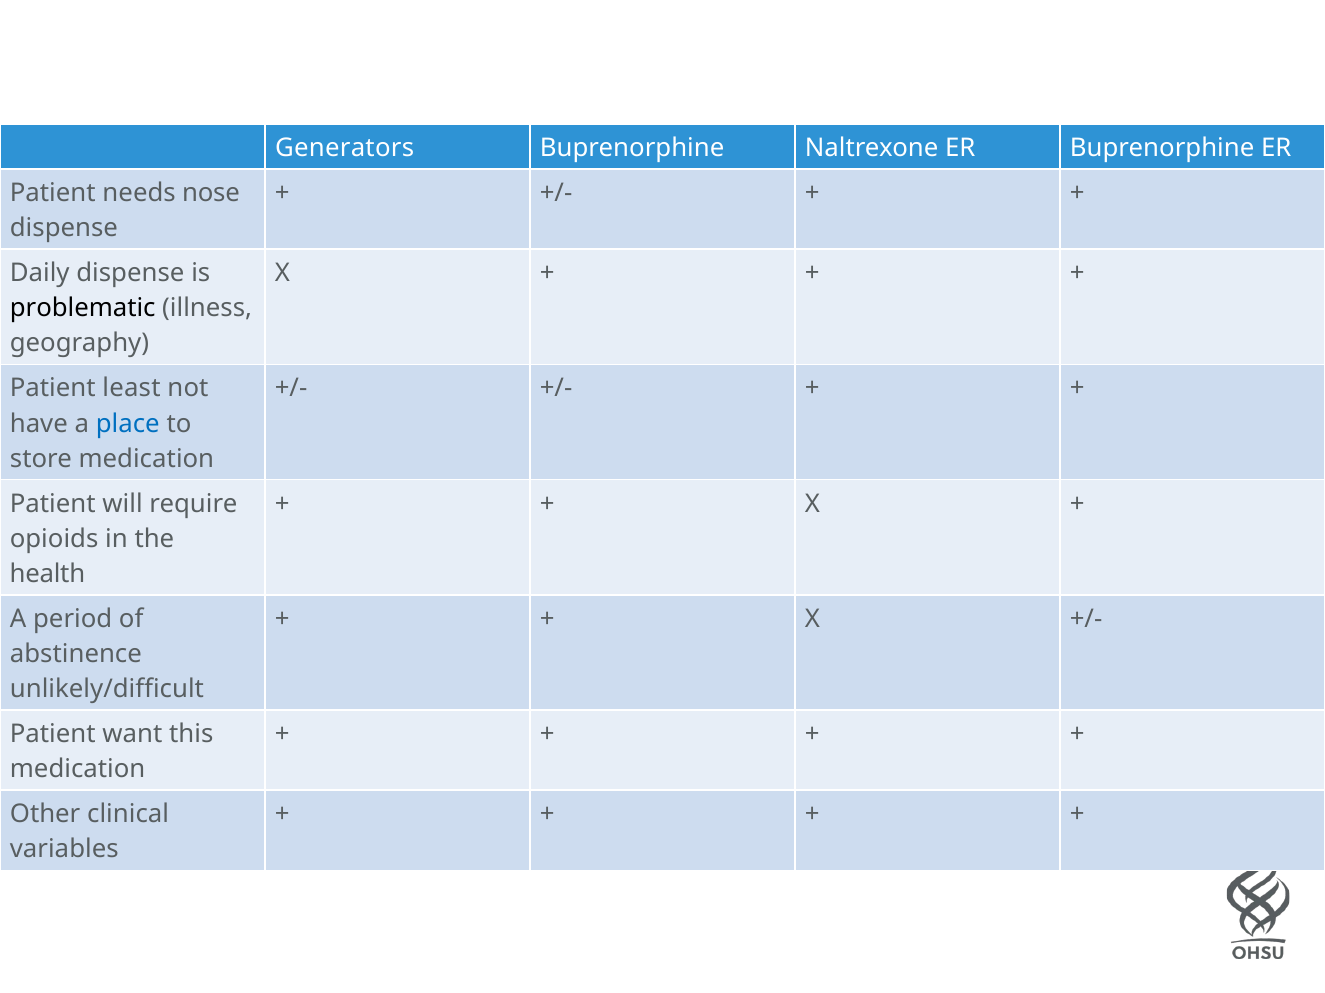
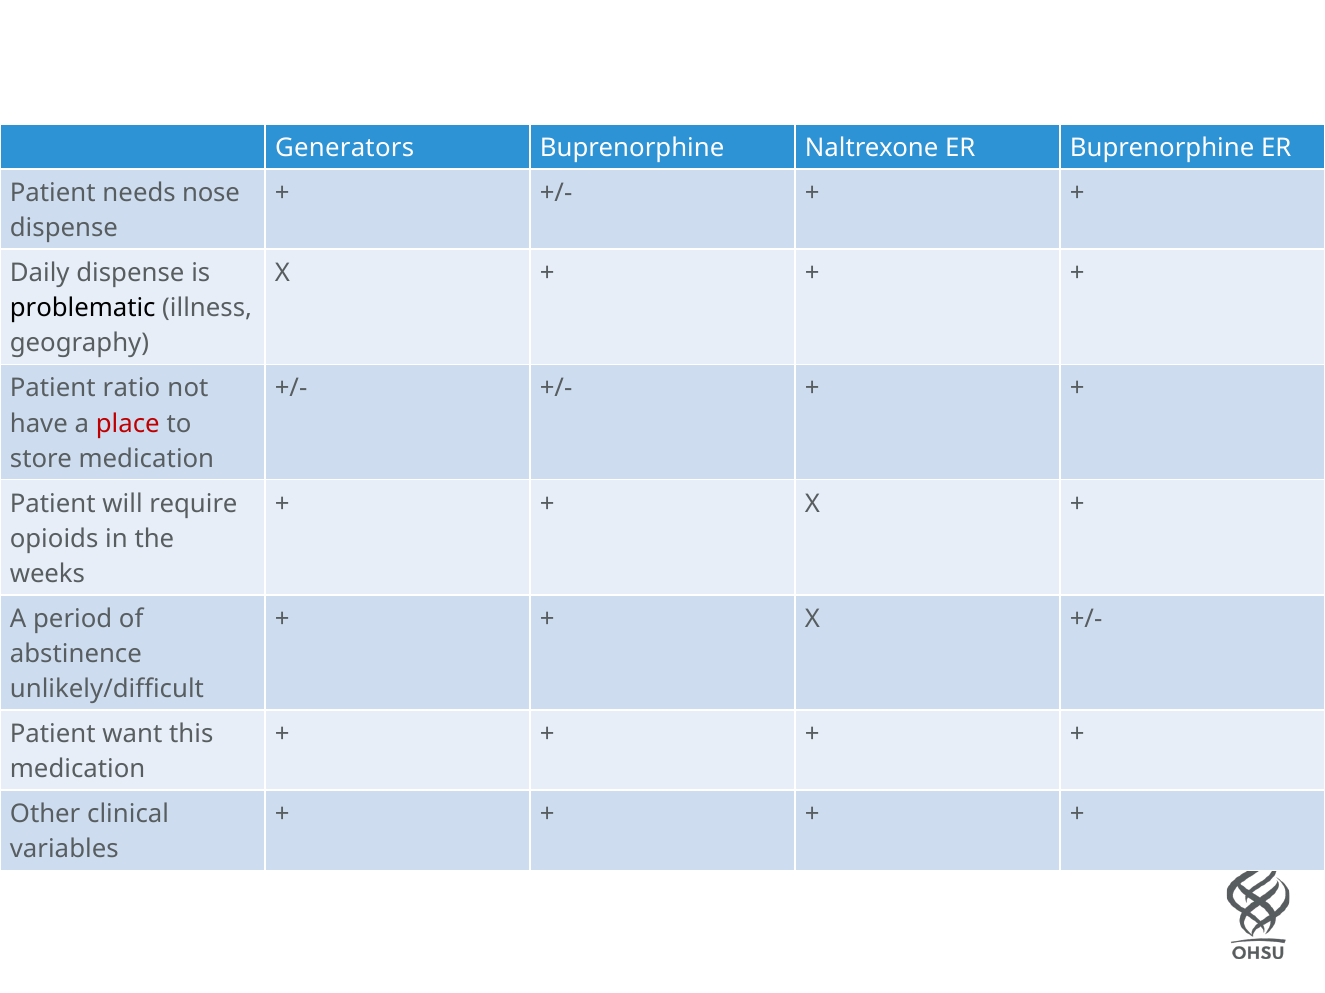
least: least -> ratio
place colour: blue -> red
health: health -> weeks
